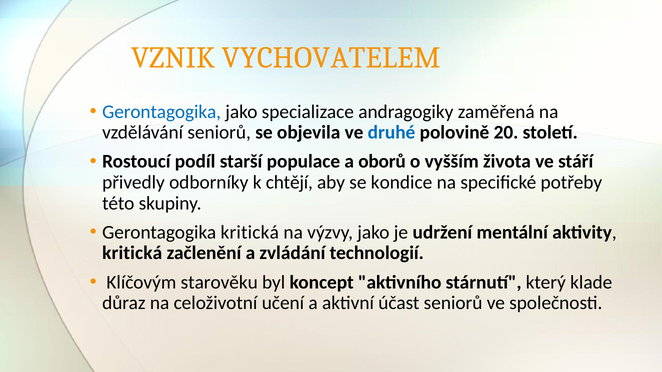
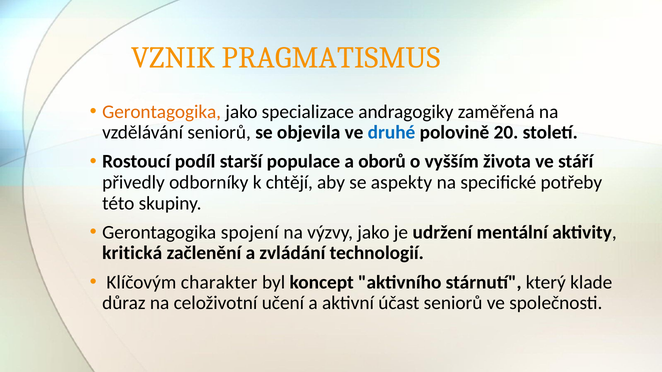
VYCHOVATELEM: VYCHOVATELEM -> PRAGMATISMUS
Gerontagogika at (162, 112) colour: blue -> orange
kondice: kondice -> aspekty
Gerontagogika kritická: kritická -> spojení
starověku: starověku -> charakter
